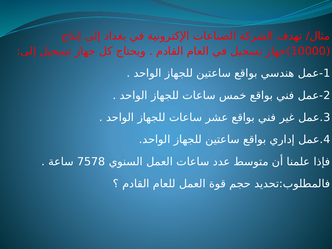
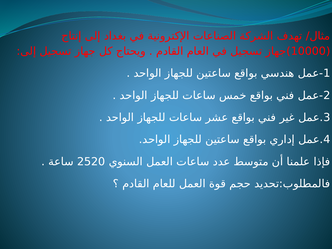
7578: 7578 -> 2520
